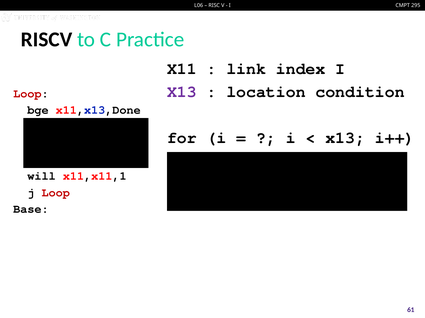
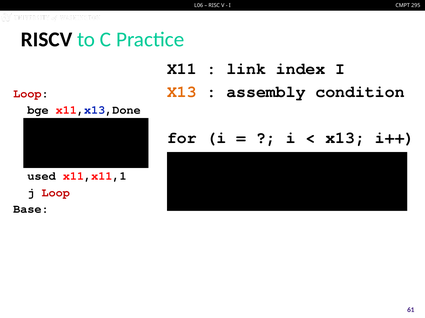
X13 at (182, 92) colour: purple -> orange
location: location -> assembly
will: will -> used
